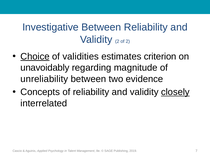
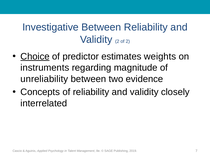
validities: validities -> predictor
criterion: criterion -> weights
unavoidably: unavoidably -> instruments
closely underline: present -> none
